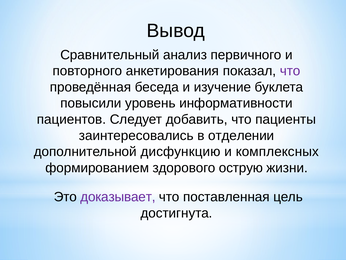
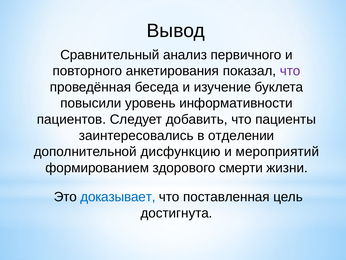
комплексных: комплексных -> мероприятий
острую: острую -> смерти
доказывает colour: purple -> blue
